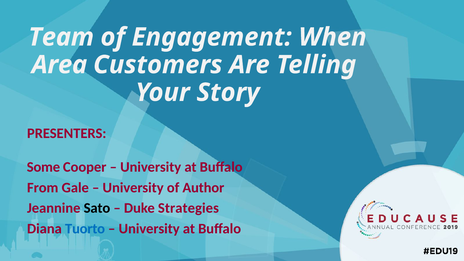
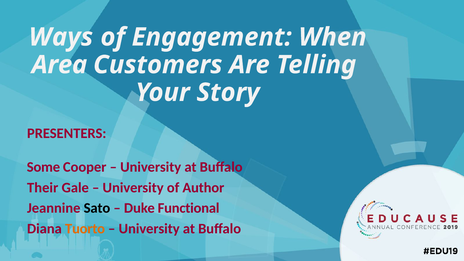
Team: Team -> Ways
From: From -> Their
Strategies: Strategies -> Functional
Tuorto colour: blue -> orange
